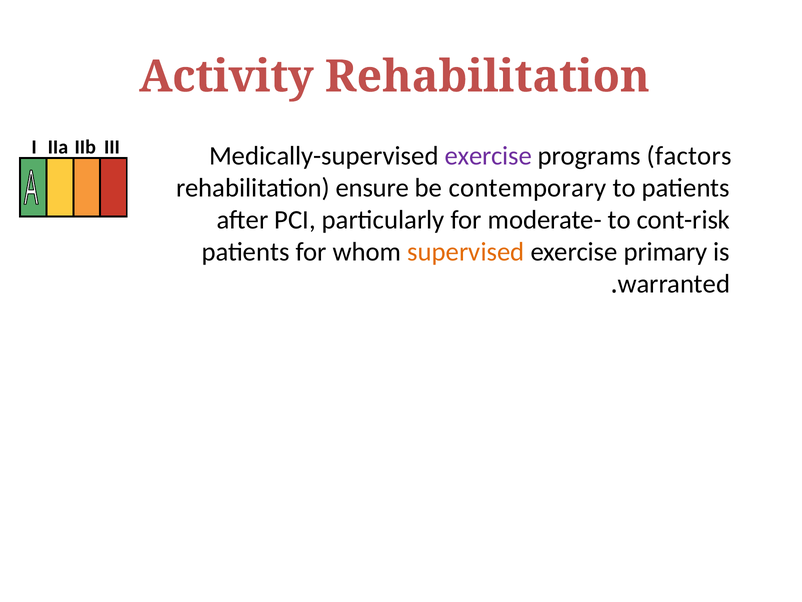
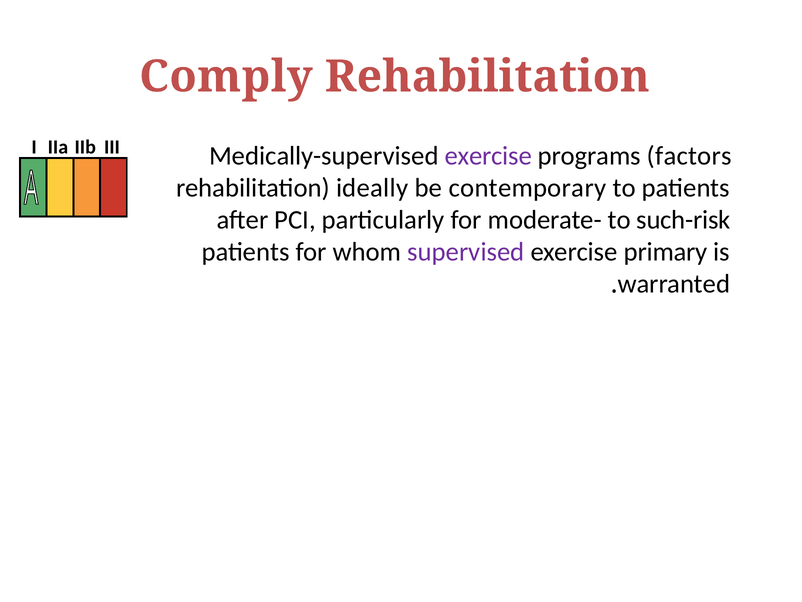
Activity: Activity -> Comply
ensure: ensure -> ideally
cont-risk: cont-risk -> such-risk
supervised colour: orange -> purple
